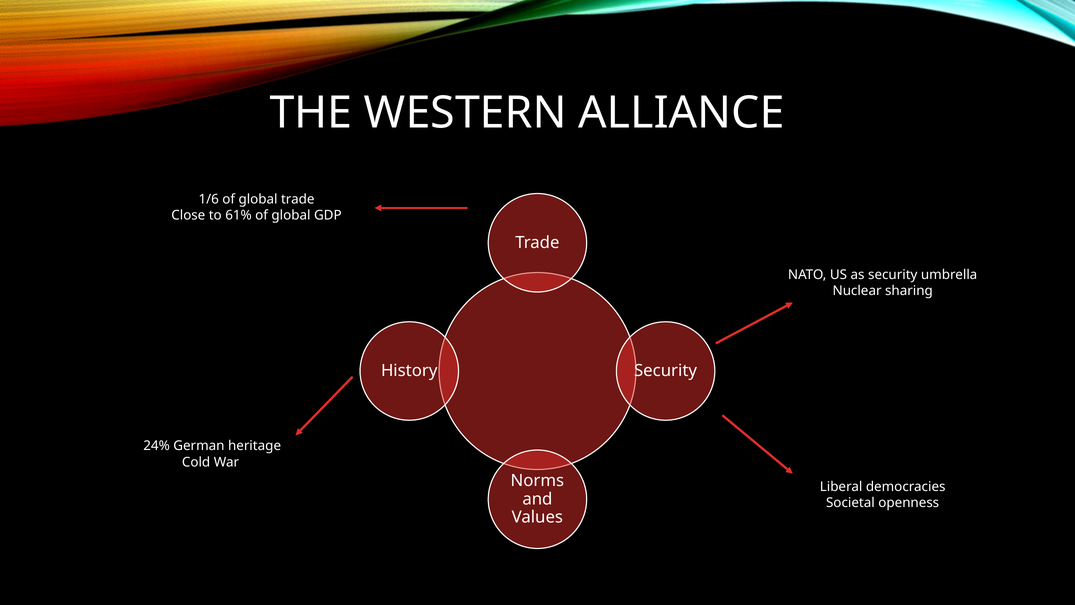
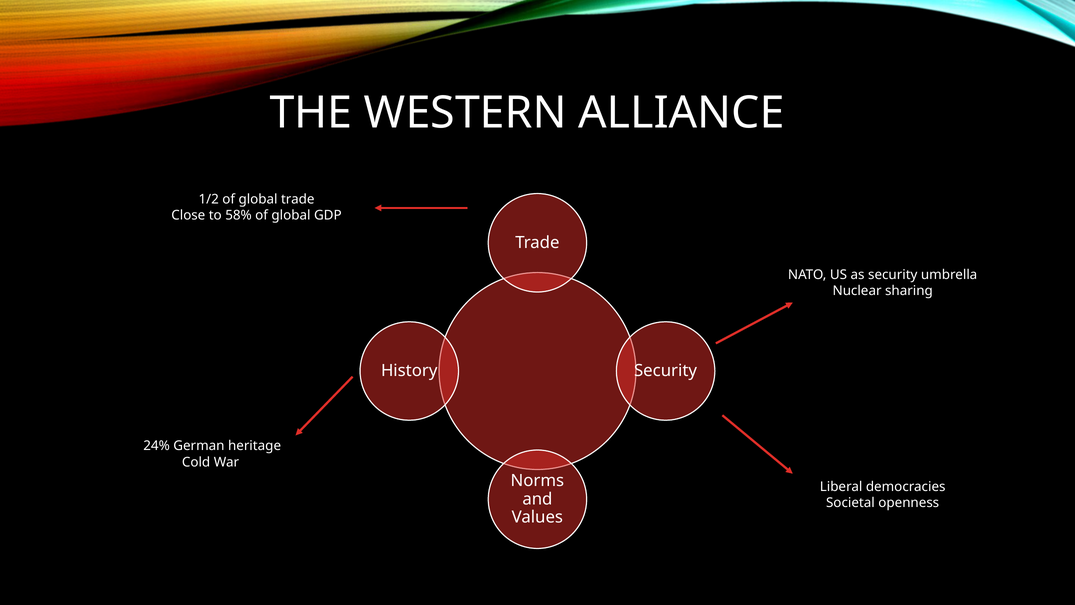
1/6: 1/6 -> 1/2
61%: 61% -> 58%
